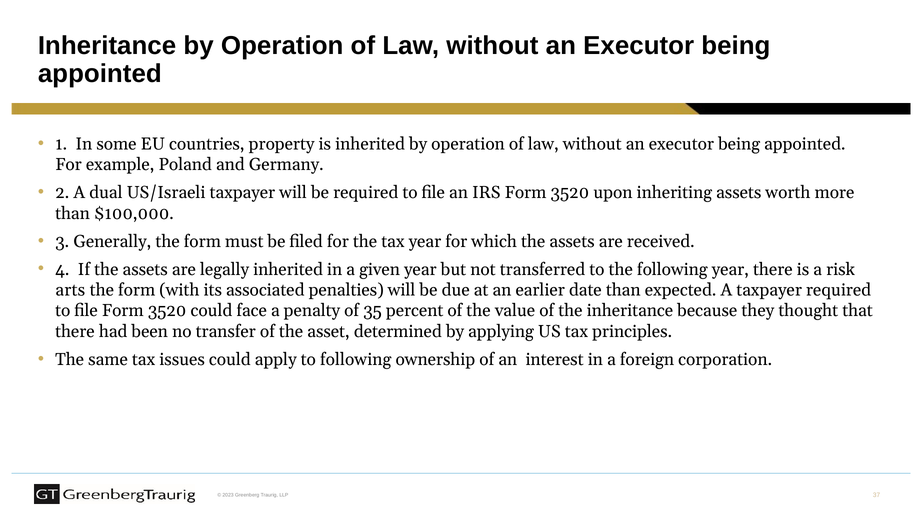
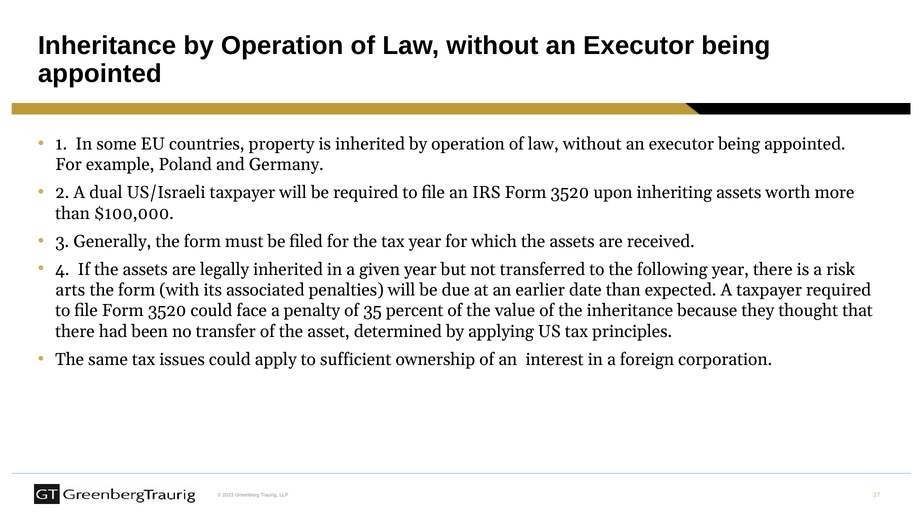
to following: following -> sufficient
